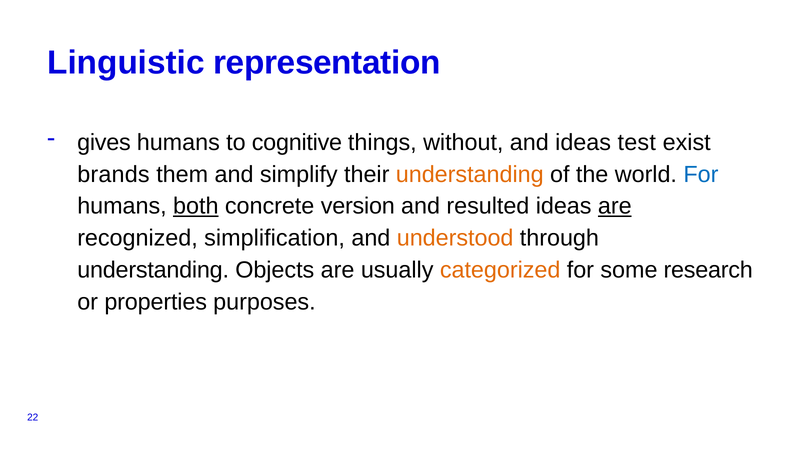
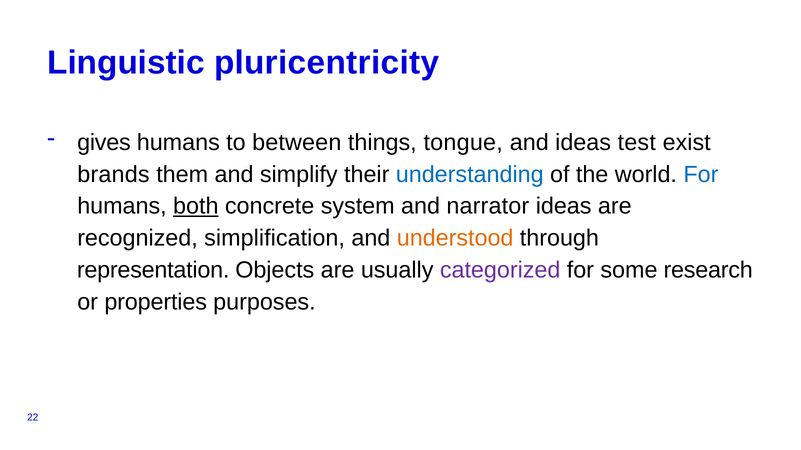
representation: representation -> pluricentricity
cognitive: cognitive -> between
without: without -> tongue
understanding at (470, 175) colour: orange -> blue
version: version -> system
resulted: resulted -> narrator
are at (615, 207) underline: present -> none
understanding at (153, 270): understanding -> representation
categorized colour: orange -> purple
